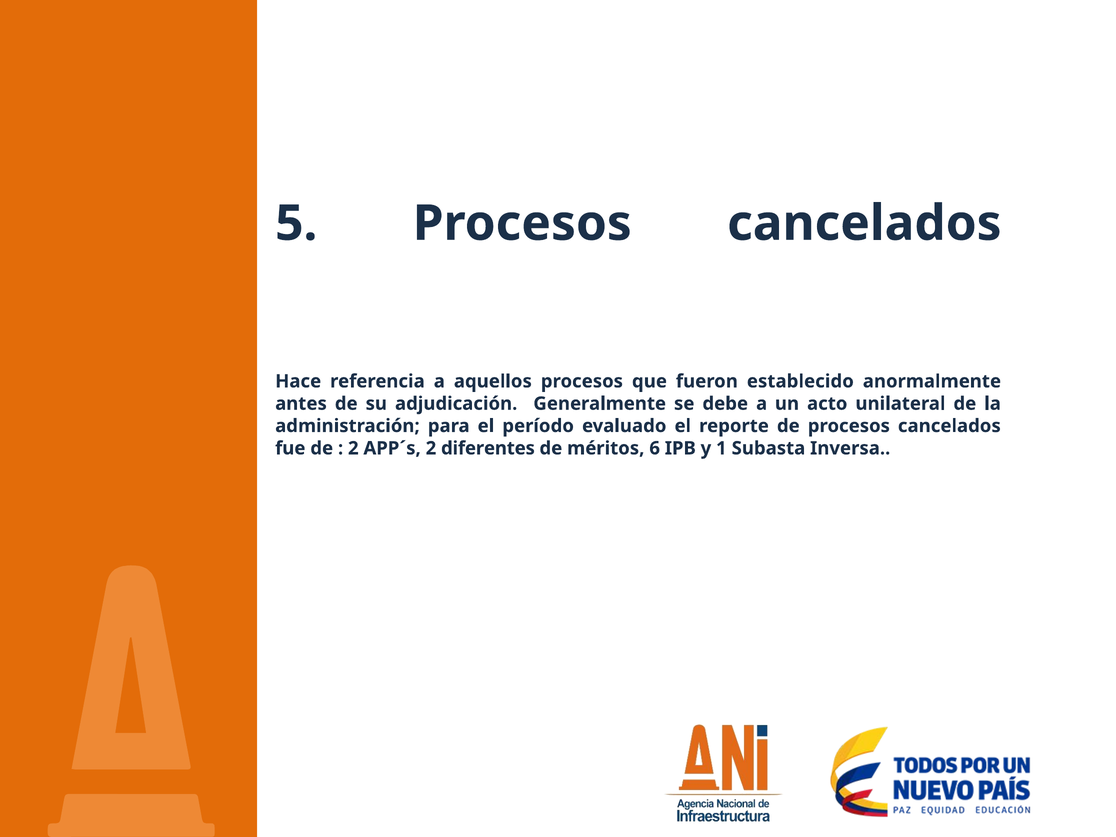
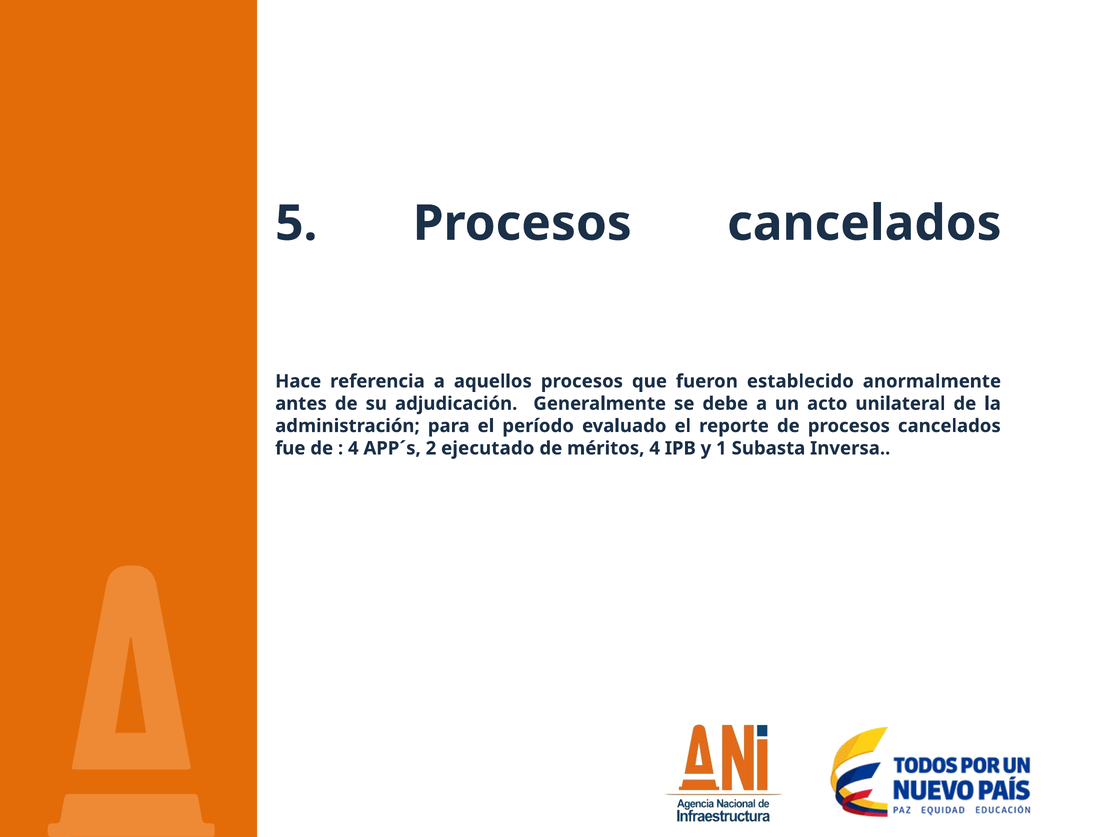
2 at (353, 448): 2 -> 4
diferentes: diferentes -> ejecutado
méritos 6: 6 -> 4
